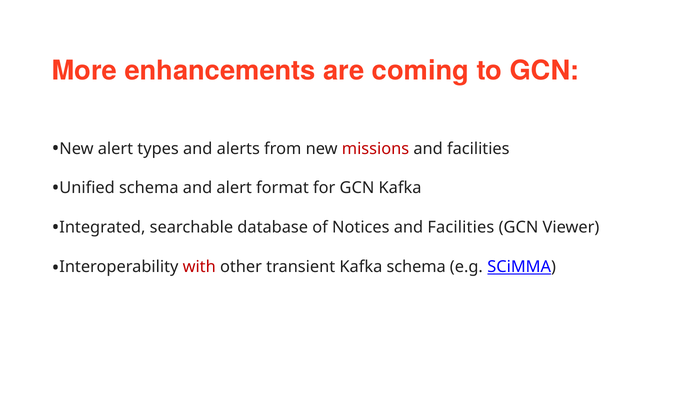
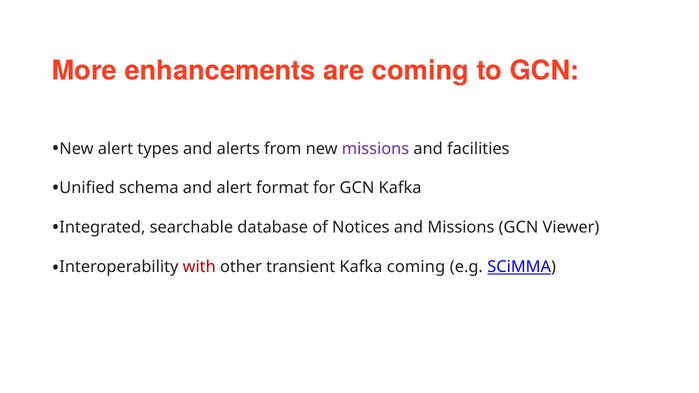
missions at (375, 149) colour: red -> purple
Notices and Facilities: Facilities -> Missions
Kafka schema: schema -> coming
